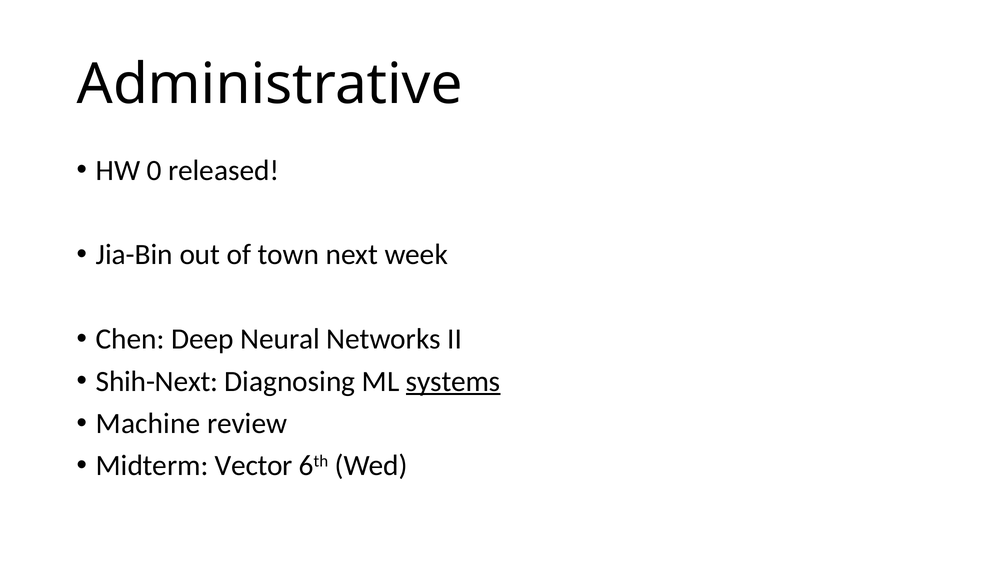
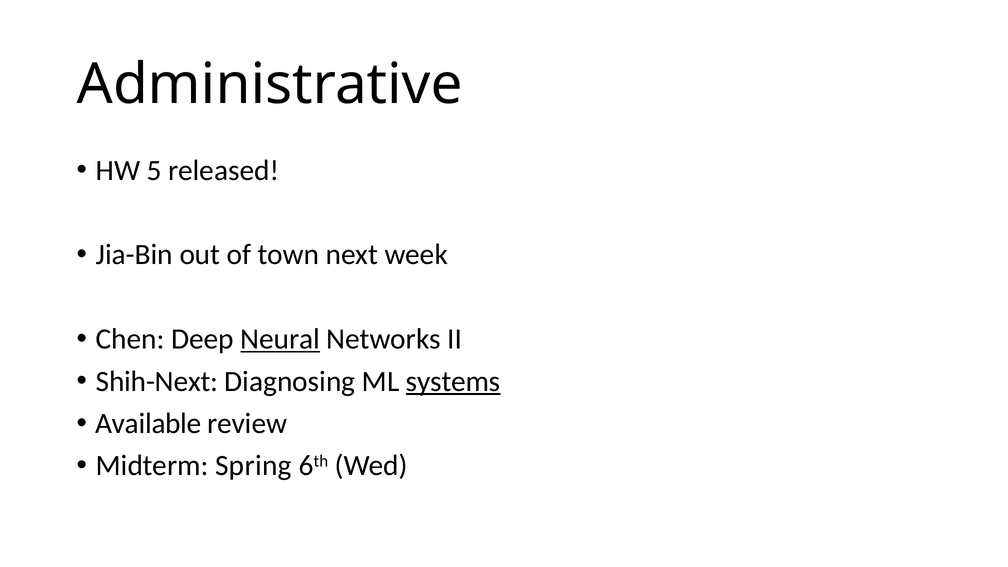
0: 0 -> 5
Neural underline: none -> present
Machine: Machine -> Available
Vector: Vector -> Spring
